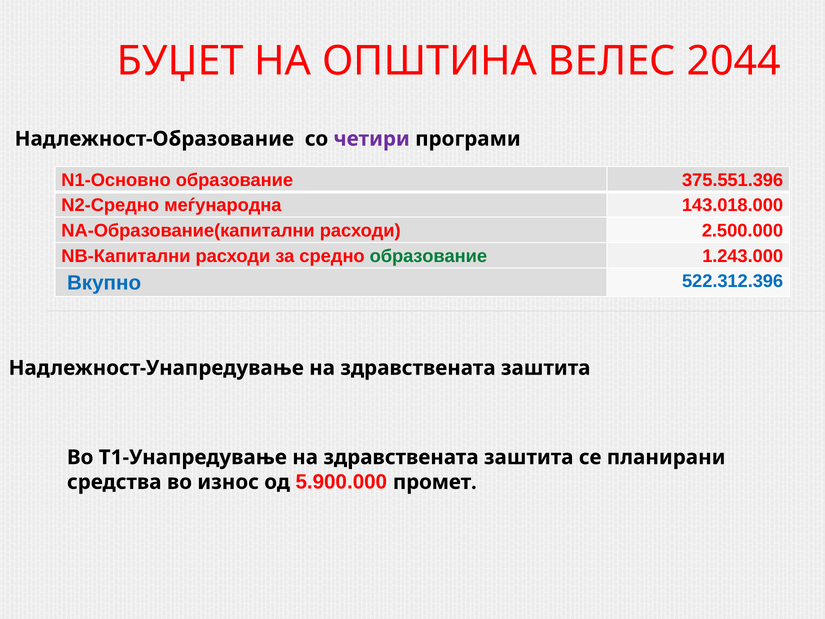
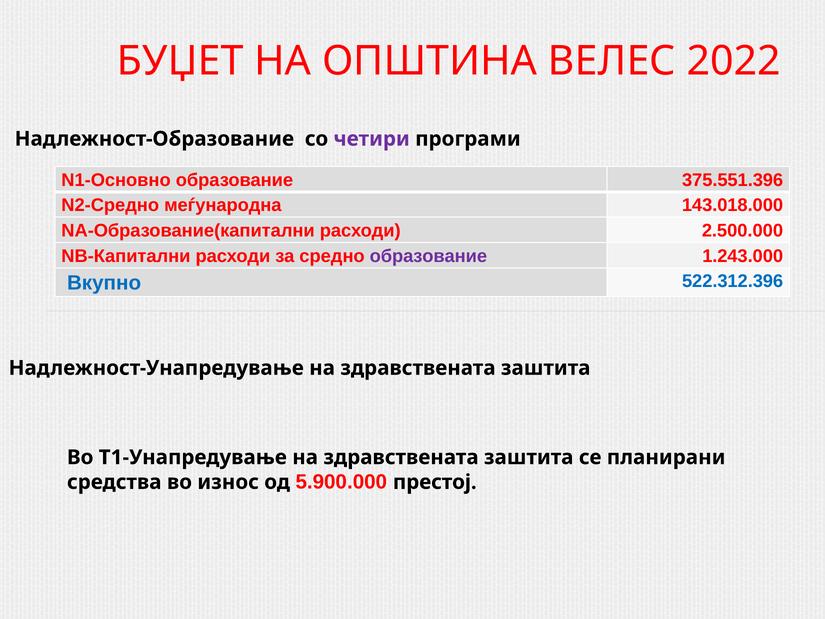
2044: 2044 -> 2022
образование at (428, 256) colour: green -> purple
промет: промет -> престој
